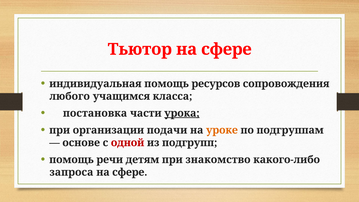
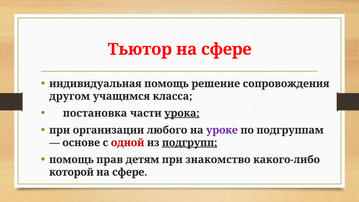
ресурсов: ресурсов -> решение
любого: любого -> другом
подачи: подачи -> любого
уроке colour: orange -> purple
подгрупп underline: none -> present
речи: речи -> прав
запроса: запроса -> которой
